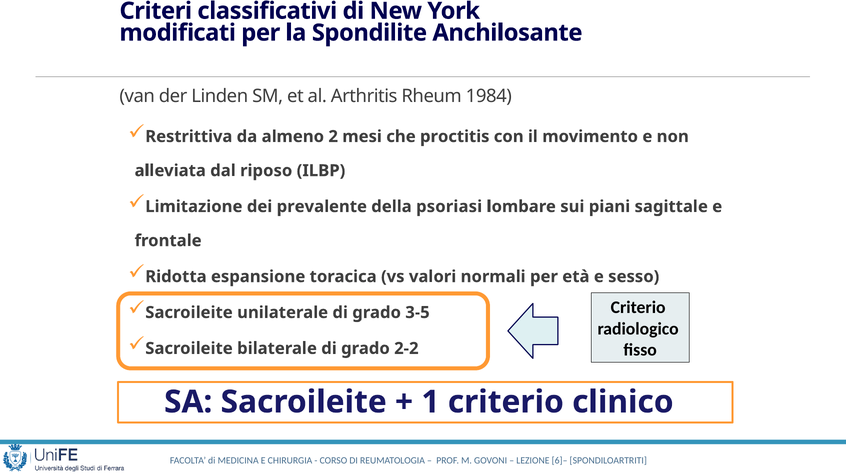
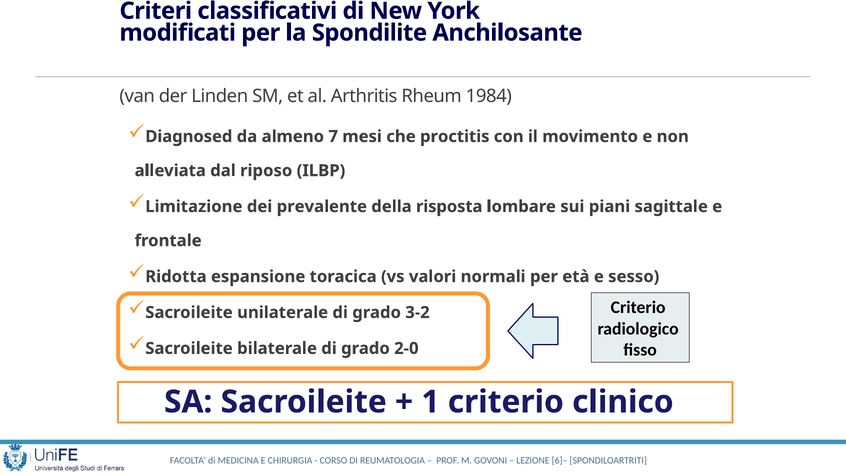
Restrittiva: Restrittiva -> Diagnosed
2: 2 -> 7
psoriasi: psoriasi -> risposta
3-5: 3-5 -> 3-2
2-2: 2-2 -> 2-0
